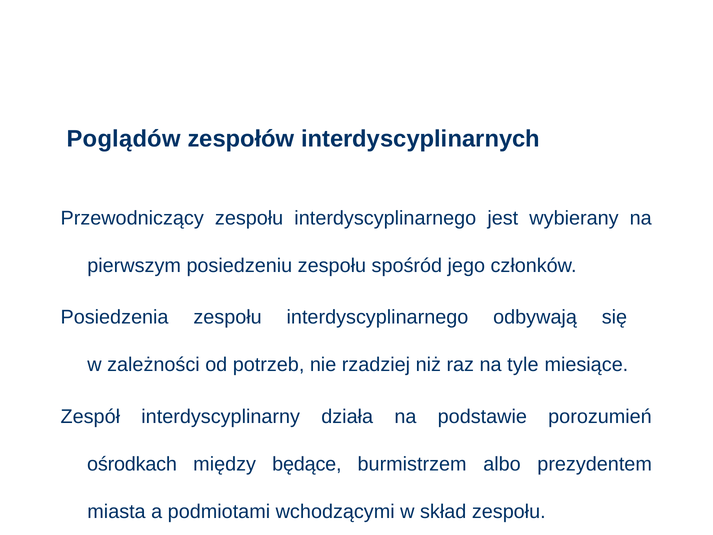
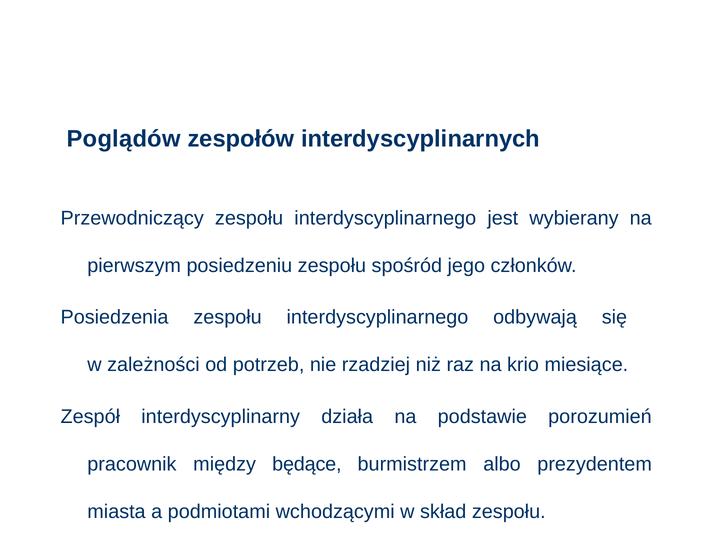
tyle: tyle -> krio
ośrodkach: ośrodkach -> pracownik
